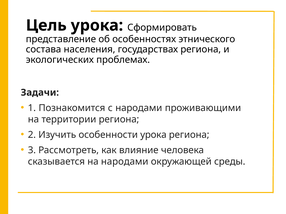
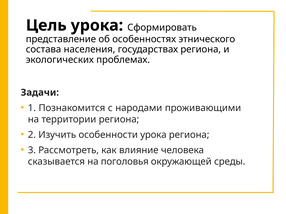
на народами: народами -> поголовья
